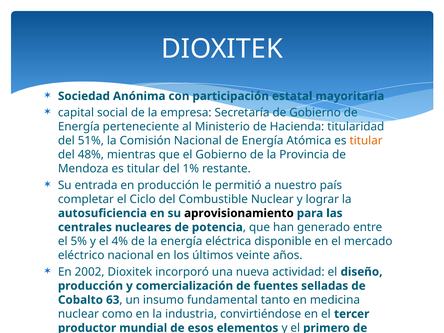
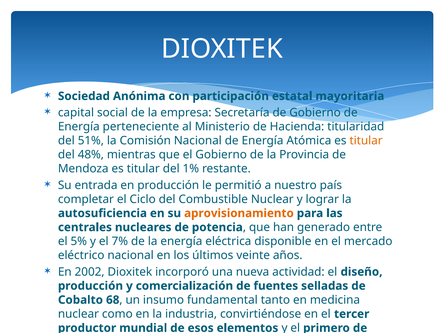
aprovisionamiento colour: black -> orange
4%: 4% -> 7%
63: 63 -> 68
